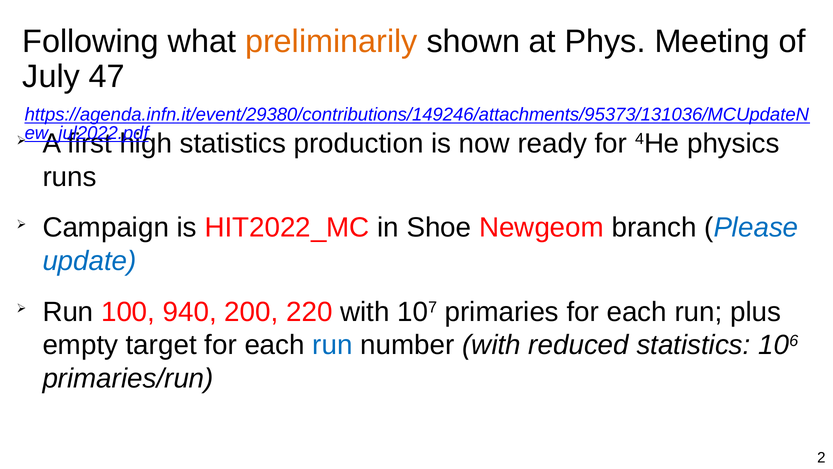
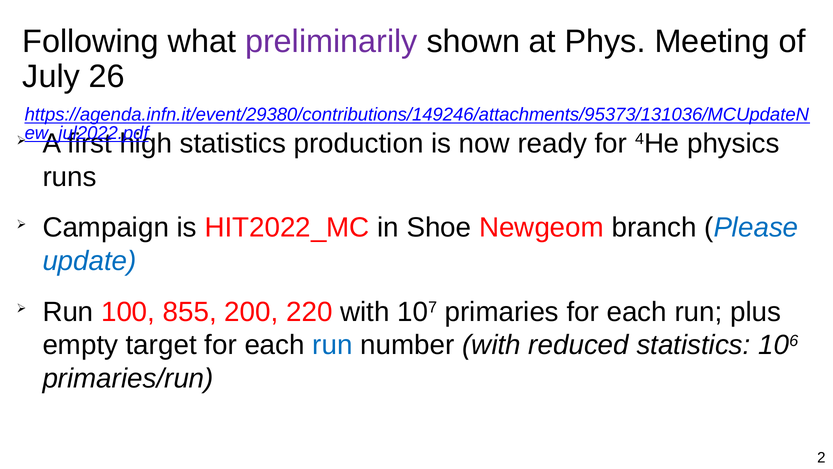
preliminarily colour: orange -> purple
47: 47 -> 26
940: 940 -> 855
